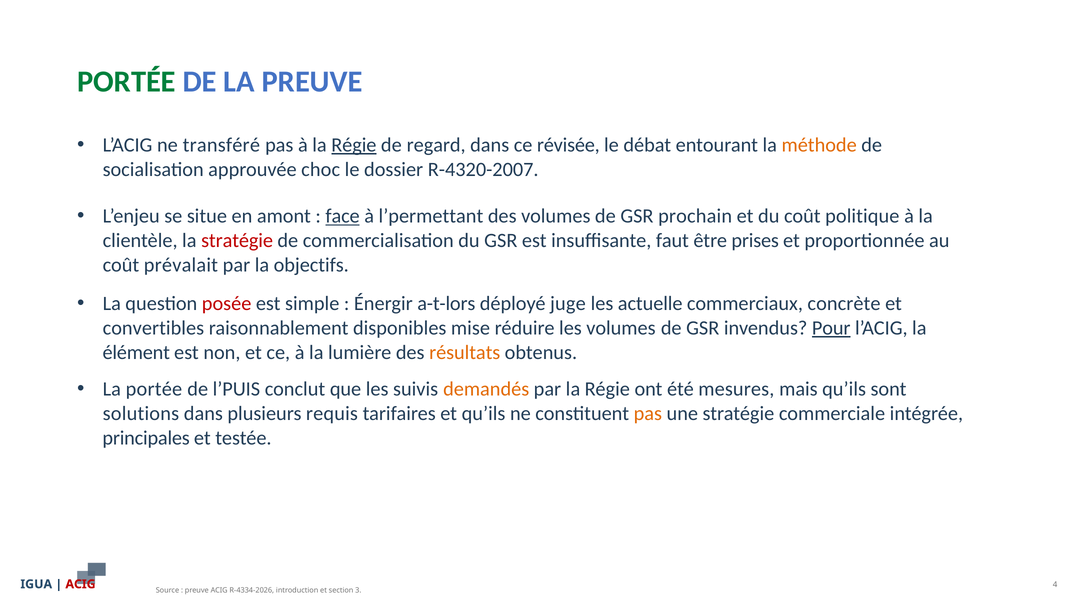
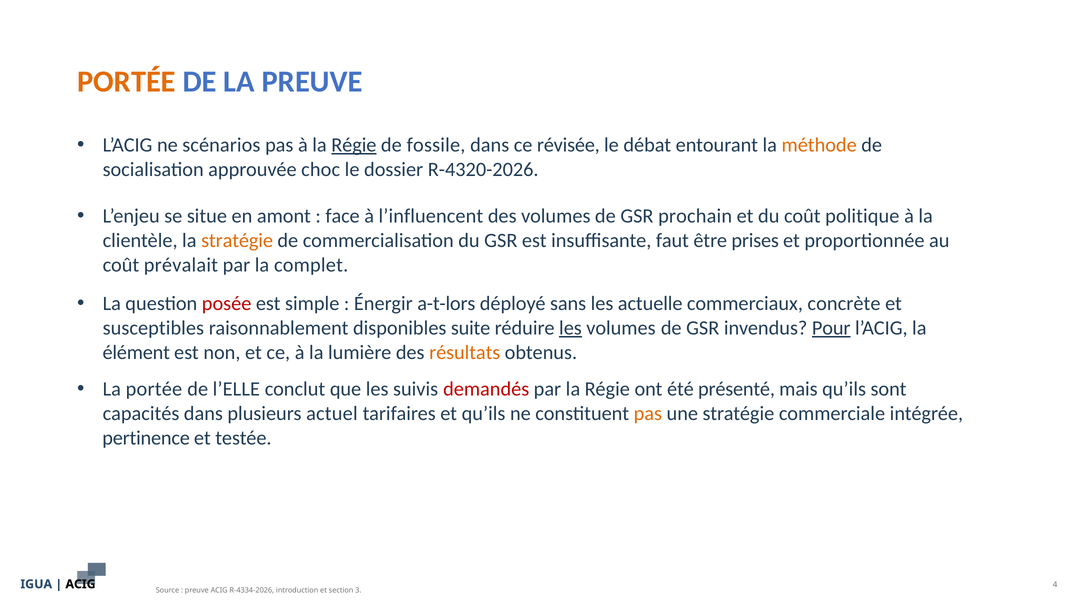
PORTÉE at (126, 81) colour: green -> orange
transféré: transféré -> scénarios
regard: regard -> fossile
R-4320-2007: R-4320-2007 -> R-4320-2026
face underline: present -> none
l’permettant: l’permettant -> l’influencent
stratégie at (237, 240) colour: red -> orange
objectifs: objectifs -> complet
juge: juge -> sans
convertibles: convertibles -> susceptibles
mise: mise -> suite
les at (570, 328) underline: none -> present
l’PUIS: l’PUIS -> l’ELLE
demandés colour: orange -> red
mesures: mesures -> présenté
solutions: solutions -> capacités
requis: requis -> actuel
principales: principales -> pertinence
ACIG at (81, 584) colour: red -> black
